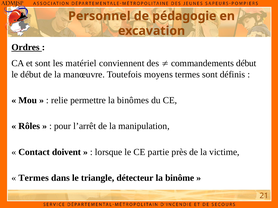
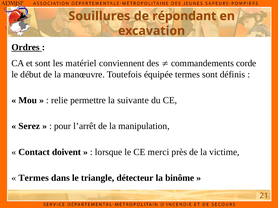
Personnel: Personnel -> Souillures
pédagogie: pédagogie -> répondant
commandements début: début -> corde
moyens: moyens -> équipée
binômes: binômes -> suivante
Rôles: Rôles -> Serez
partie: partie -> merci
